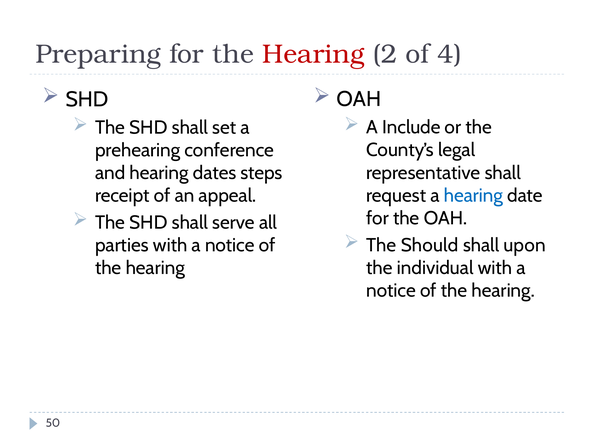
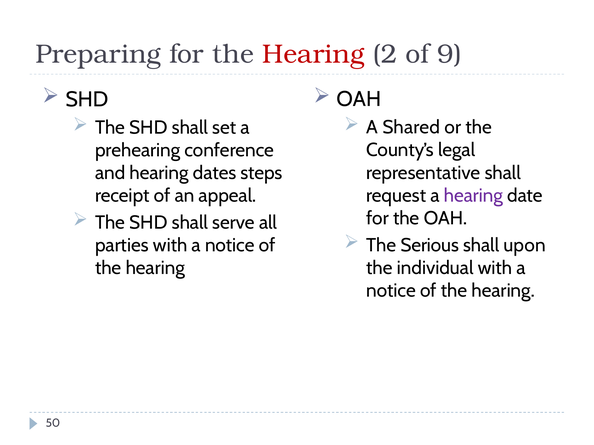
4: 4 -> 9
Include: Include -> Shared
hearing at (473, 196) colour: blue -> purple
Should: Should -> Serious
